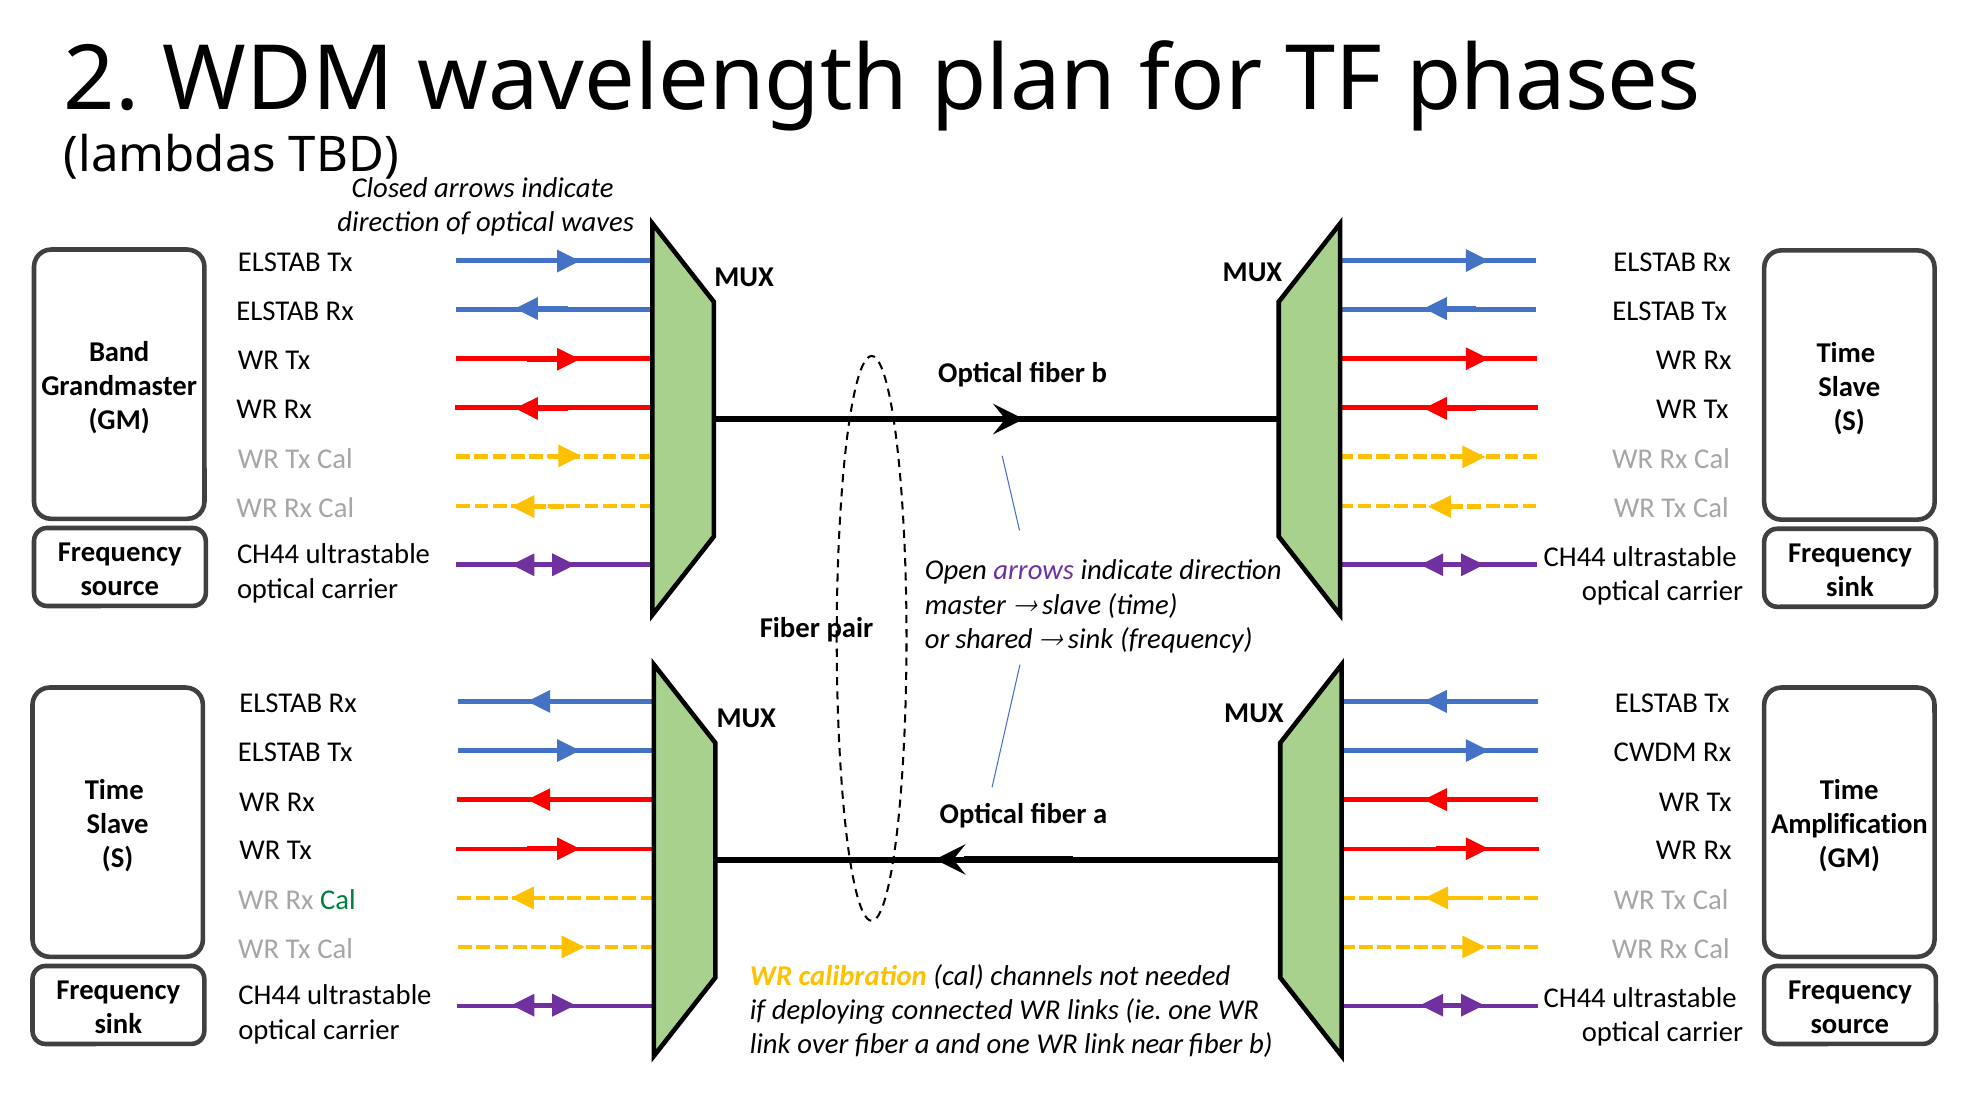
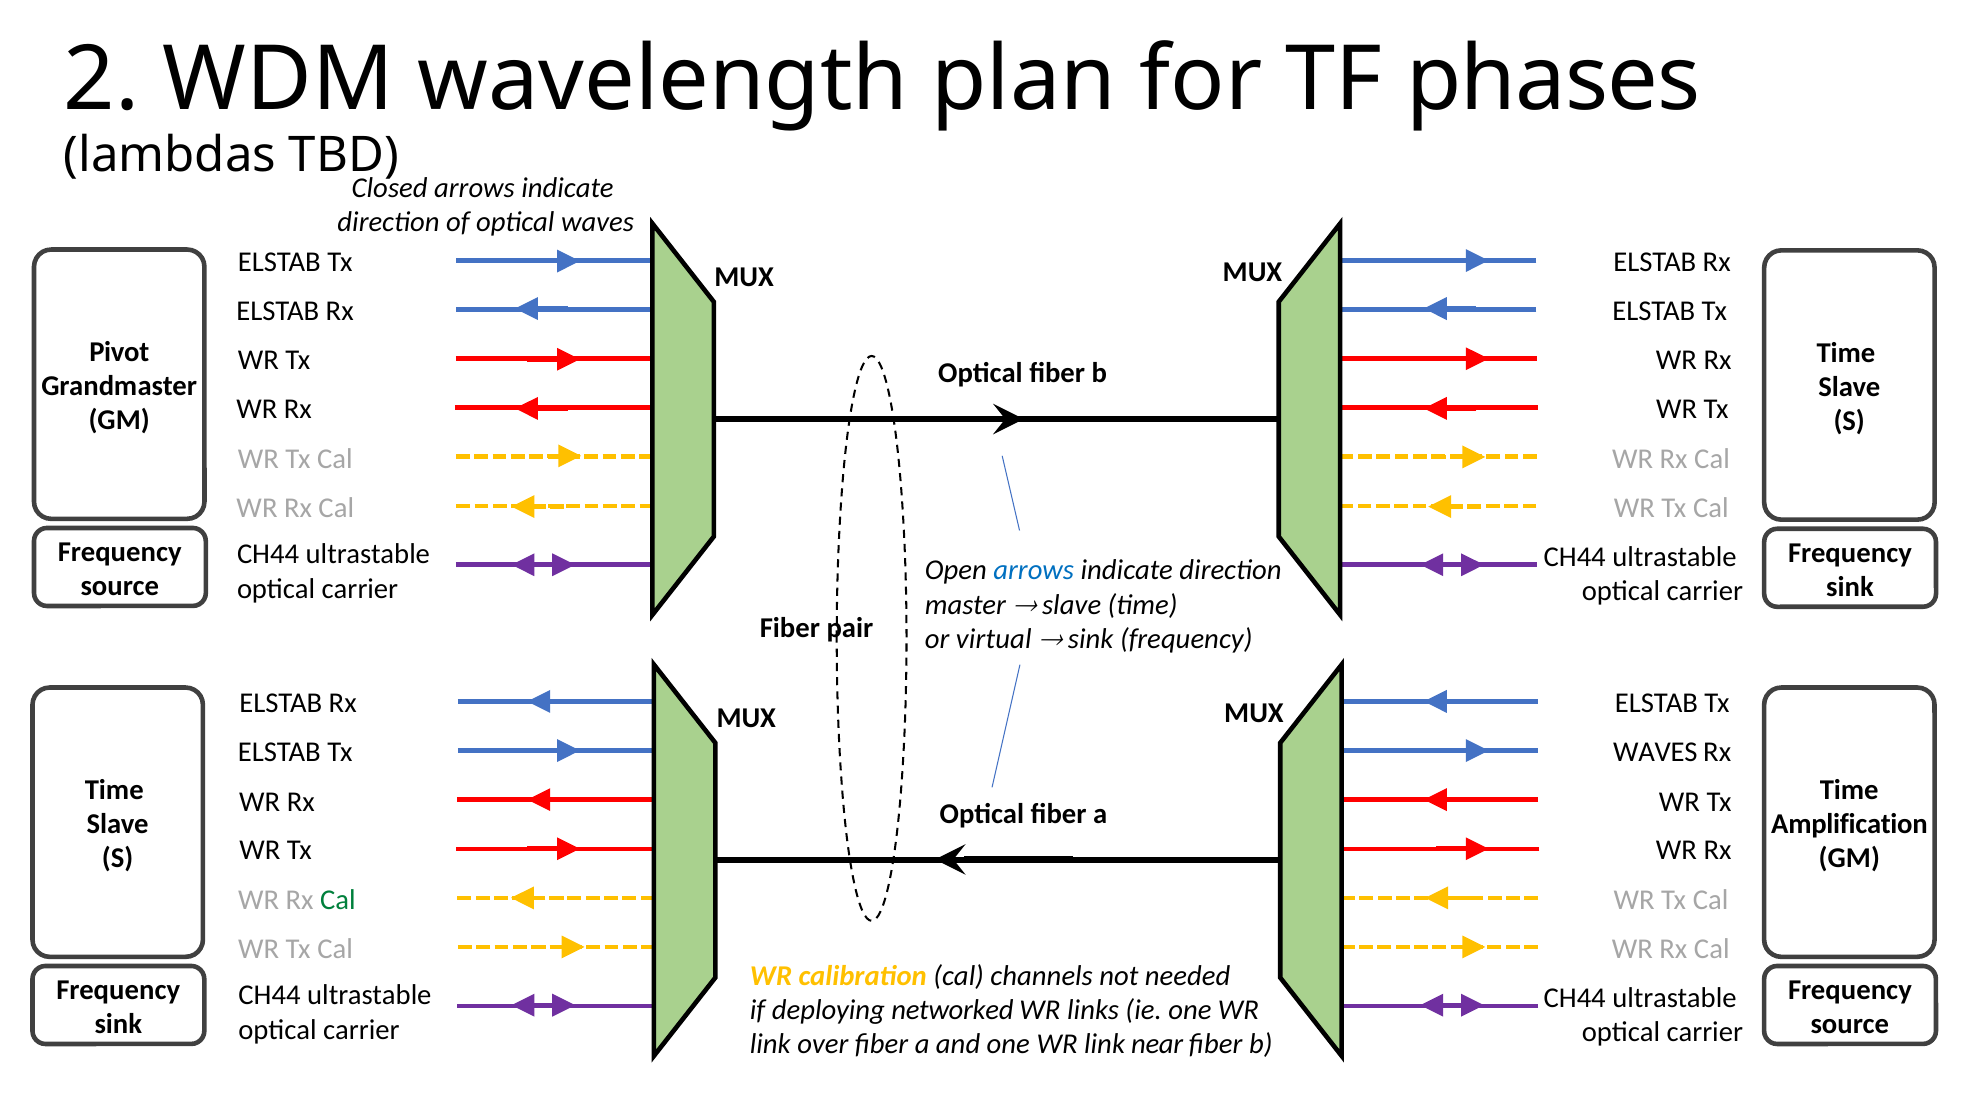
Band: Band -> Pivot
arrows at (1034, 571) colour: purple -> blue
shared: shared -> virtual
CWDM at (1655, 753): CWDM -> WAVES
connected: connected -> networked
